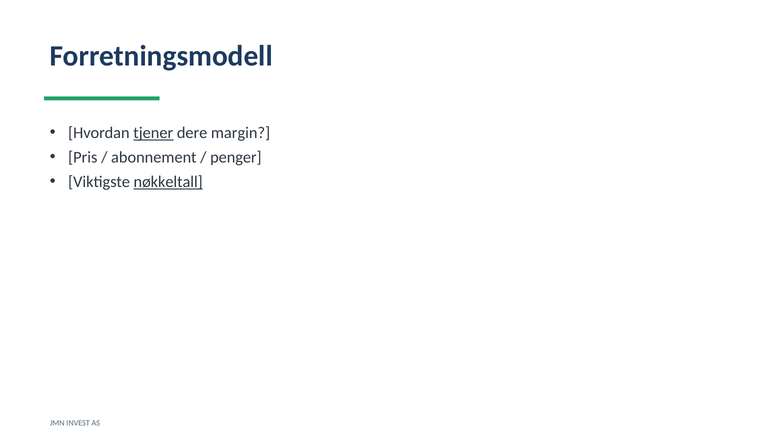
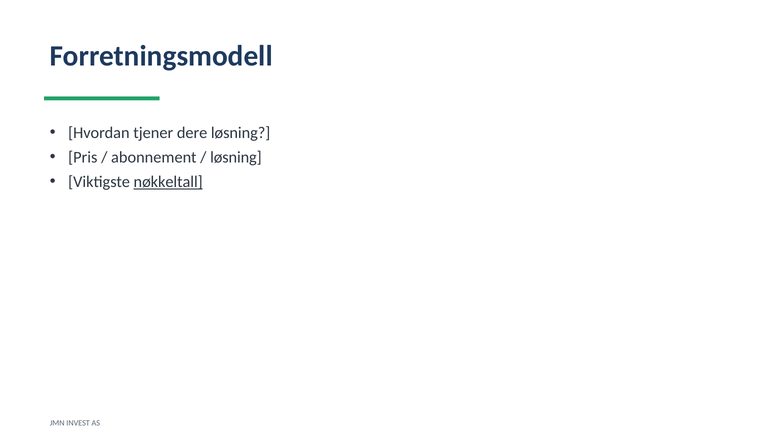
tjener underline: present -> none
dere margin: margin -> løsning
penger at (236, 157): penger -> løsning
